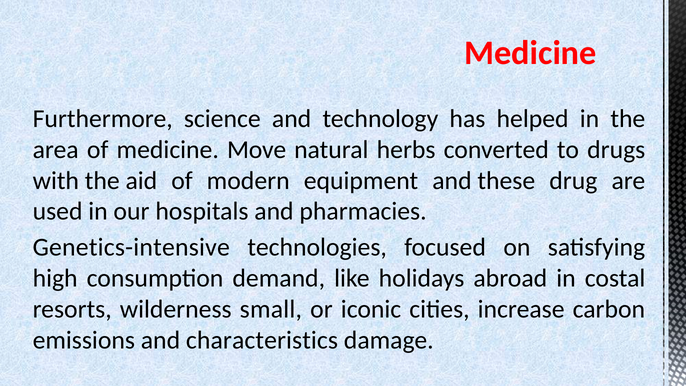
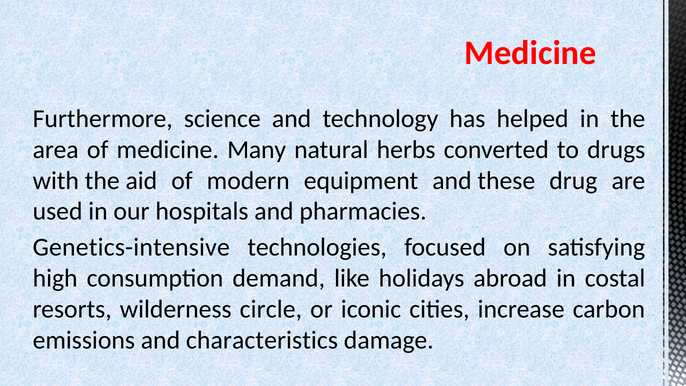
Move: Move -> Many
small: small -> circle
